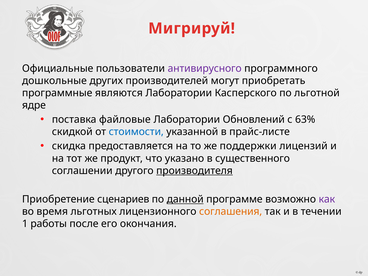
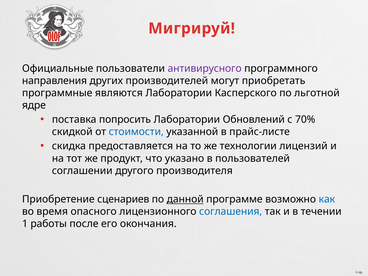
дошкольные: дошкольные -> направления
файловые: файловые -> попросить
63%: 63% -> 70%
поддержки: поддержки -> технологии
существенного: существенного -> пользователей
производителя underline: present -> none
как colour: purple -> blue
льготных: льготных -> опасного
соглашения colour: orange -> blue
